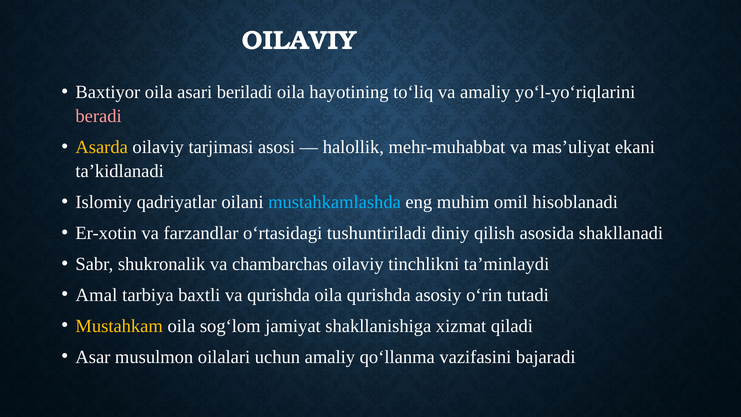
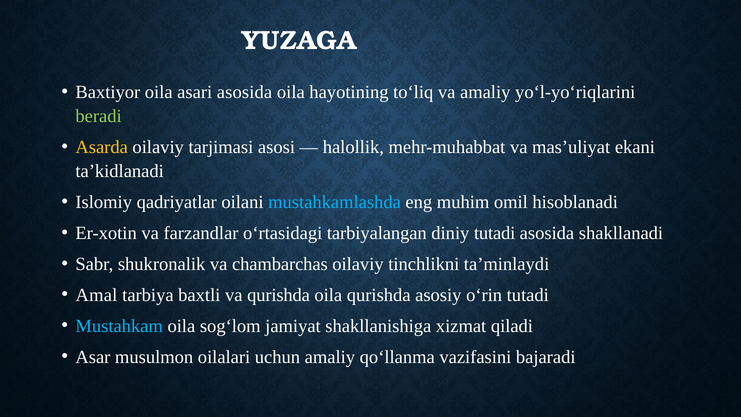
OILAVIY at (299, 41): OILAVIY -> YUZAGA
asari beriladi: beriladi -> asosida
beradi colour: pink -> light green
tushuntiriladi: tushuntiriladi -> tarbiyalangan
diniy qilish: qilish -> tutadi
Mustahkam colour: yellow -> light blue
